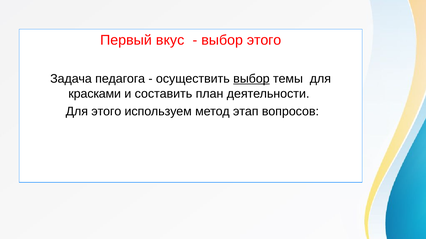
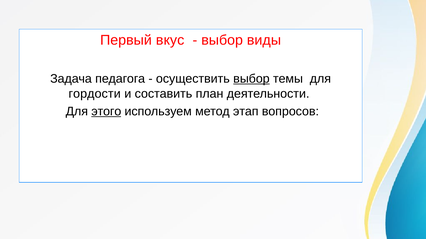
выбор этого: этого -> виды
красками: красками -> гордости
этого at (106, 112) underline: none -> present
